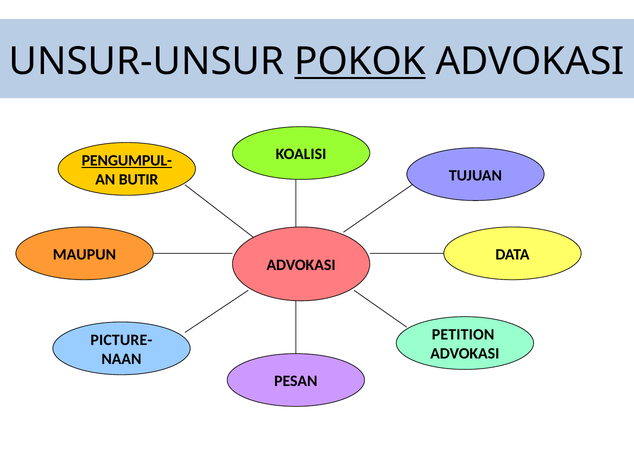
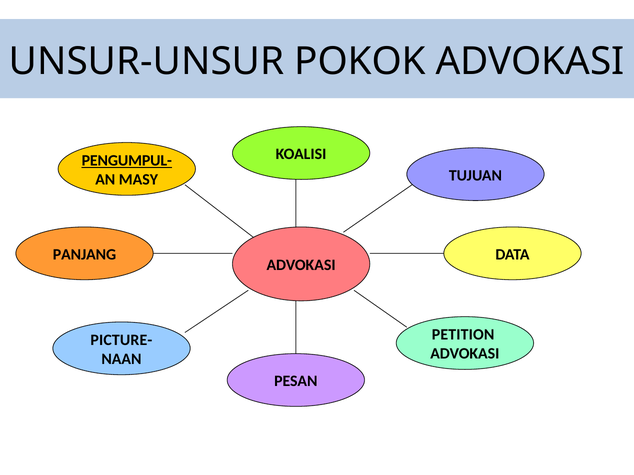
POKOK underline: present -> none
BUTIR: BUTIR -> MASY
MAUPUN: MAUPUN -> PANJANG
